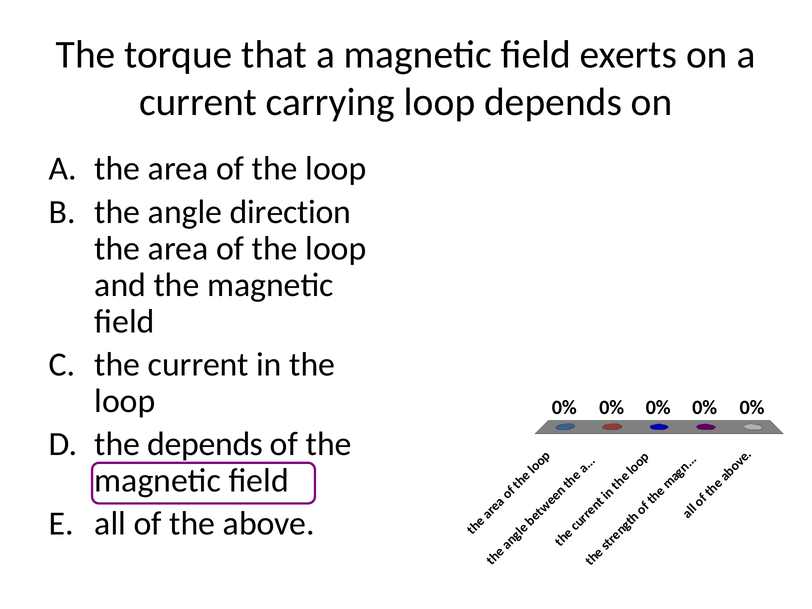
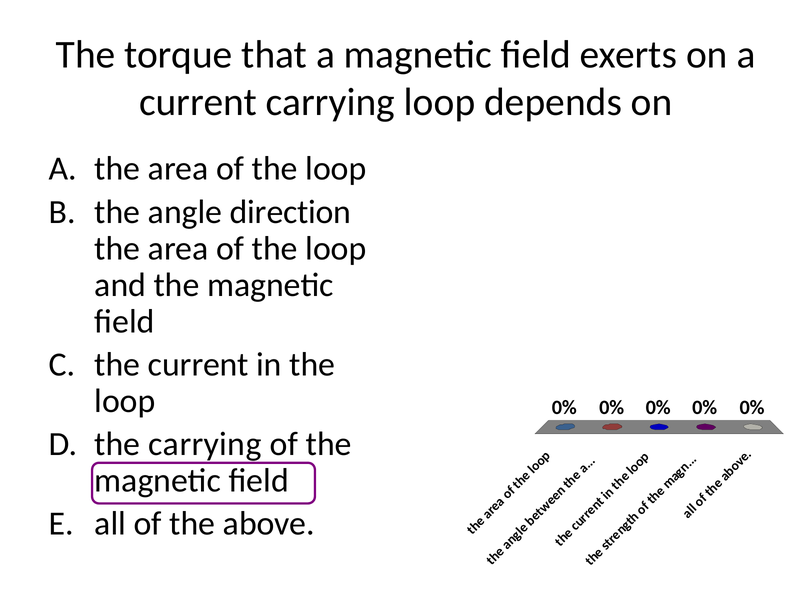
the depends: depends -> carrying
